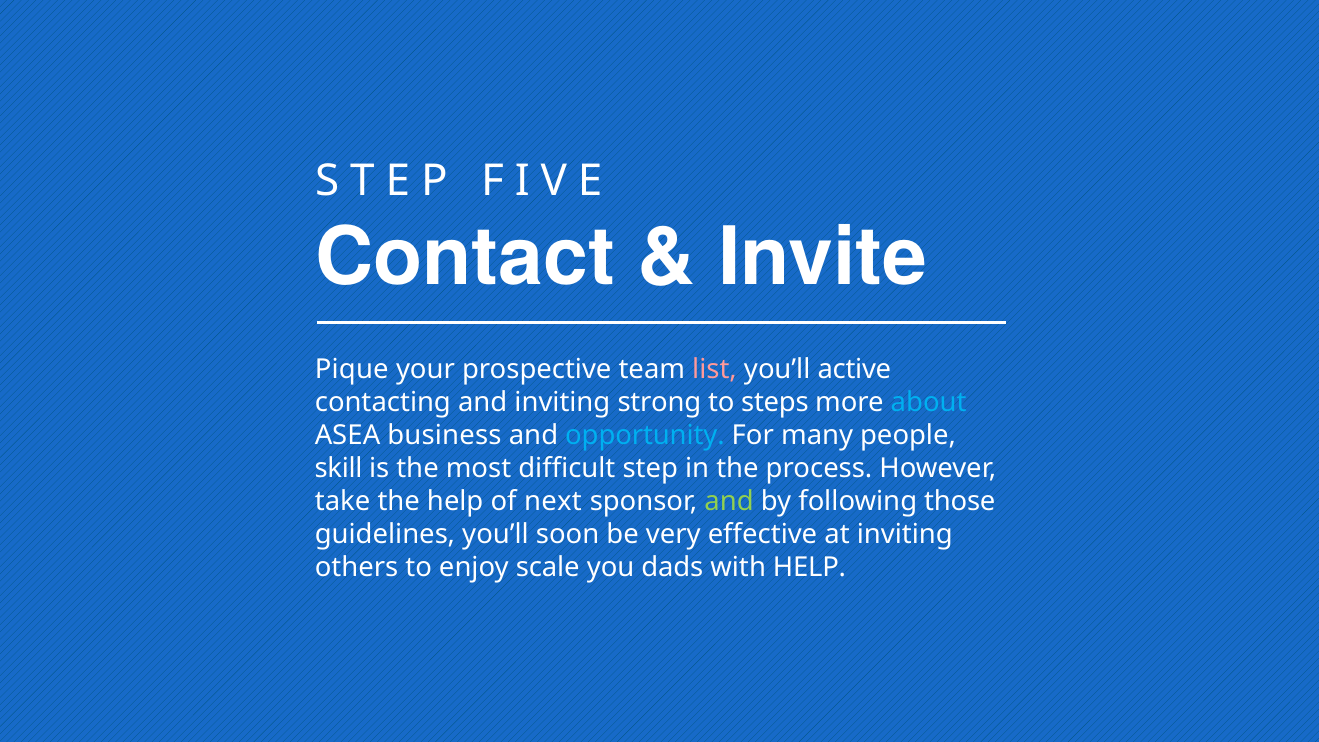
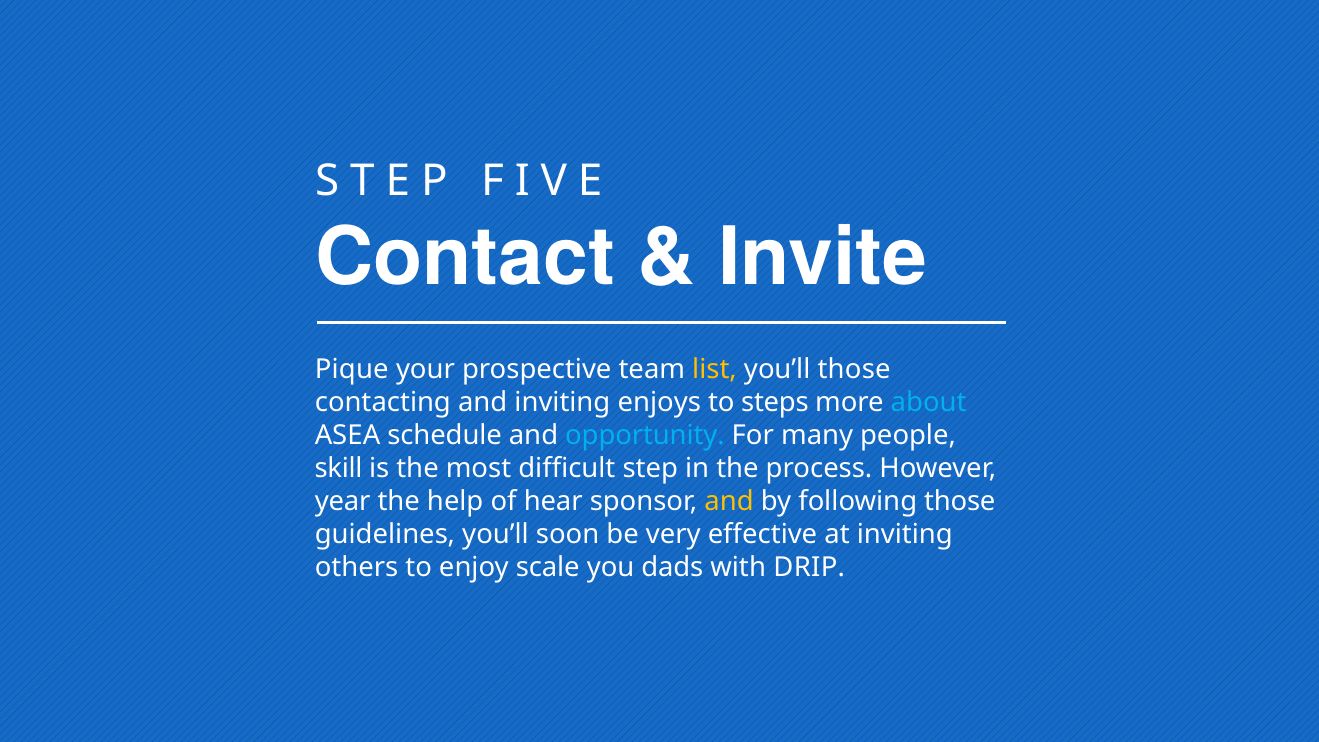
list colour: pink -> yellow
you’ll active: active -> those
strong: strong -> enjoys
business: business -> schedule
take: take -> year
next: next -> hear
and at (729, 501) colour: light green -> yellow
with HELP: HELP -> DRIP
